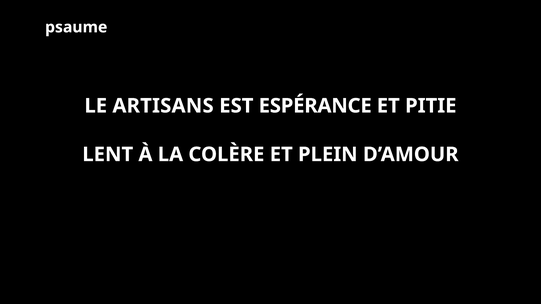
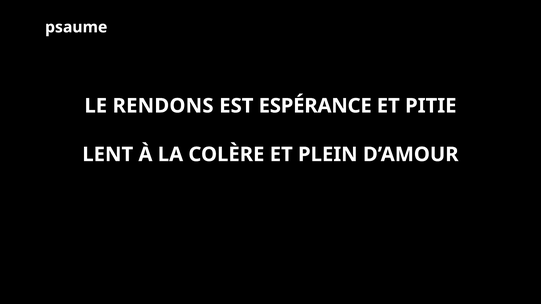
ARTISANS: ARTISANS -> RENDONS
